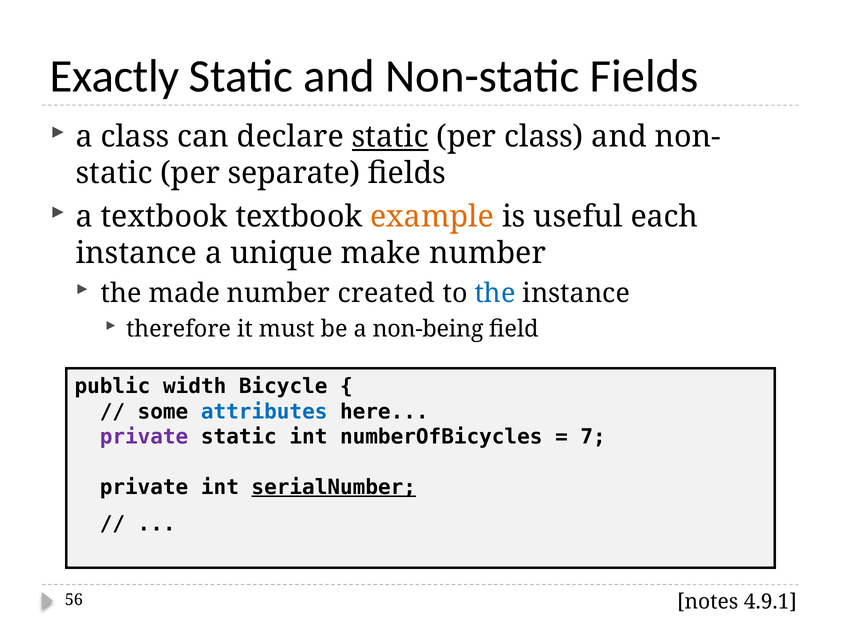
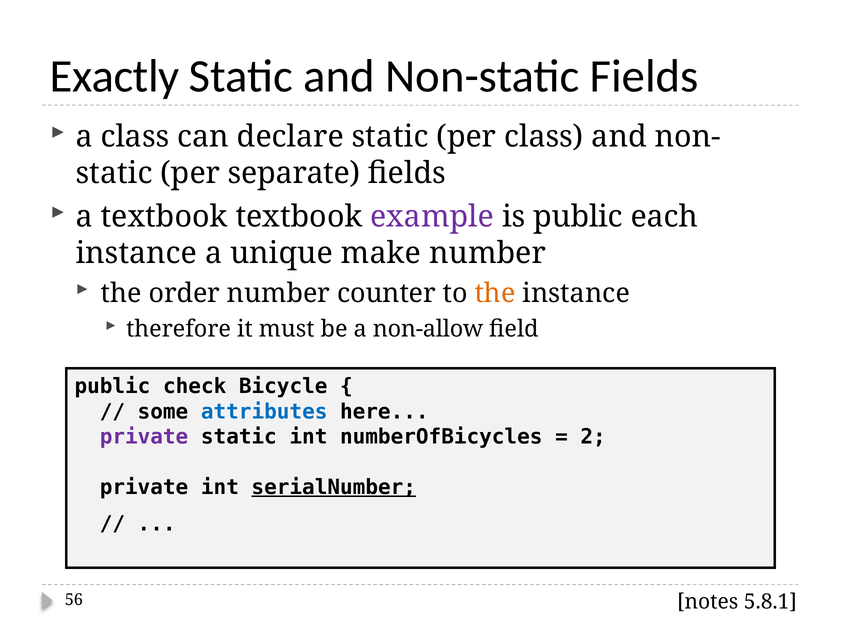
static at (390, 137) underline: present -> none
example colour: orange -> purple
is useful: useful -> public
made: made -> order
created: created -> counter
the at (495, 293) colour: blue -> orange
non-being: non-being -> non-allow
width: width -> check
7: 7 -> 2
4.9.1: 4.9.1 -> 5.8.1
